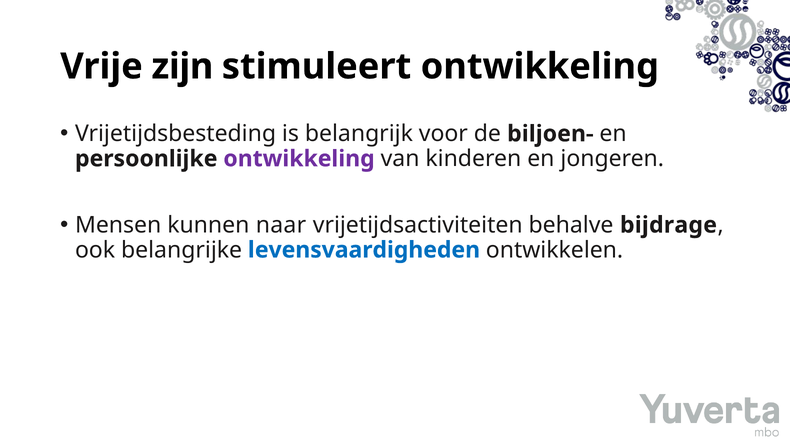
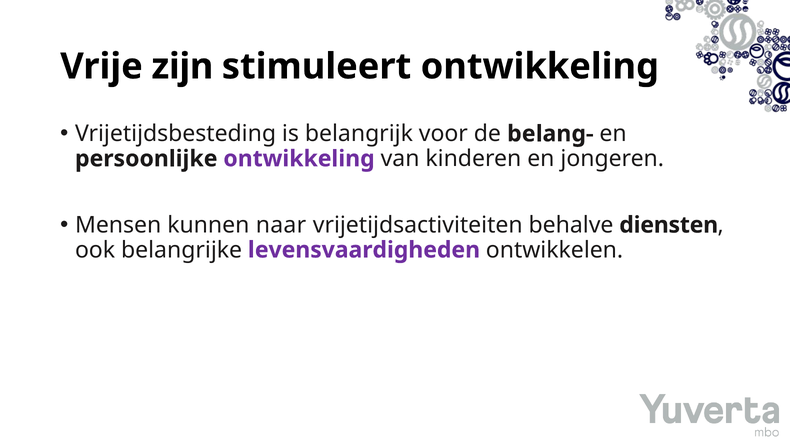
biljoen-: biljoen- -> belang-
bijdrage: bijdrage -> diensten
levensvaardigheden colour: blue -> purple
